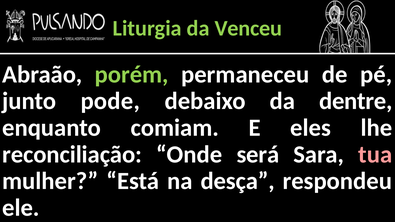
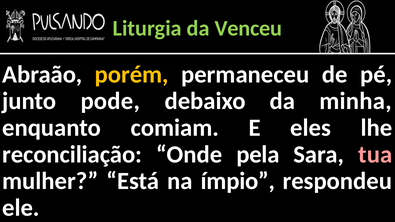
porém colour: light green -> yellow
dentre: dentre -> minha
será: será -> pela
desça: desça -> ímpio
